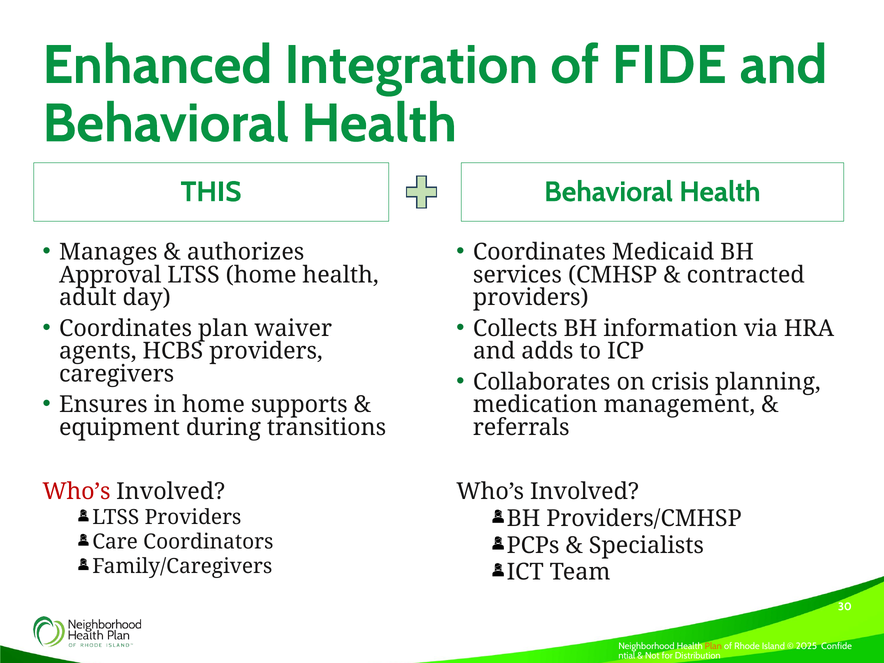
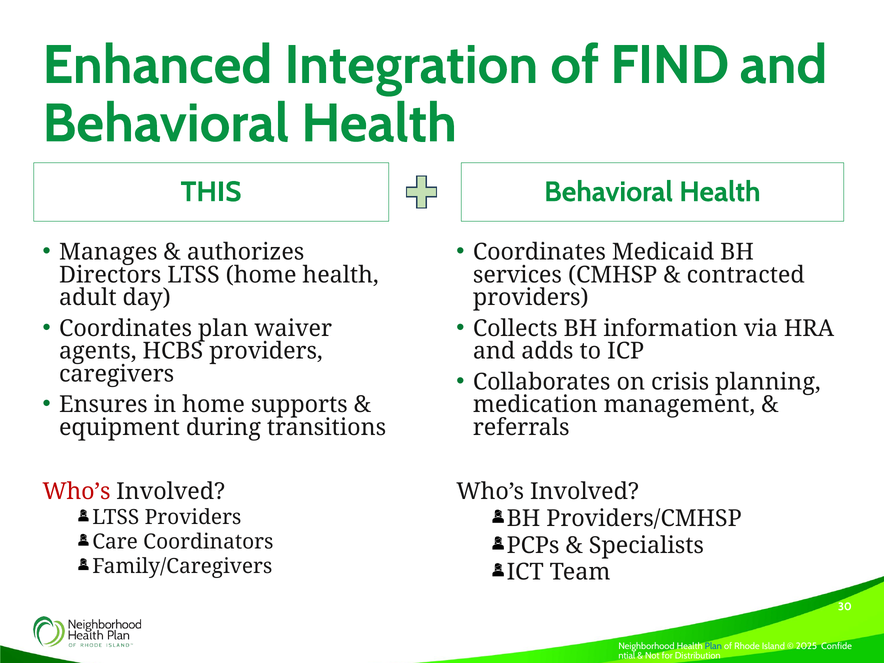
FIDE: FIDE -> FIND
Approval: Approval -> Directors
Plan at (713, 646) colour: orange -> blue
